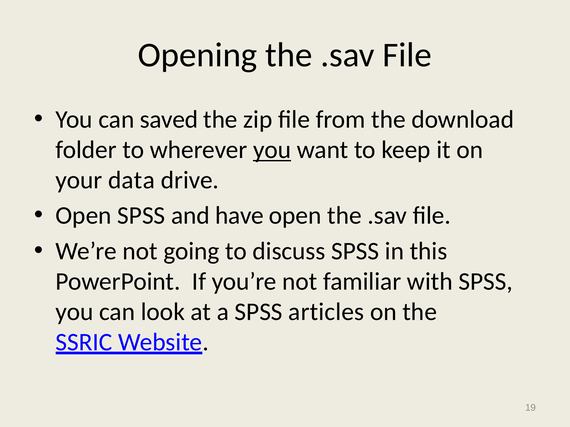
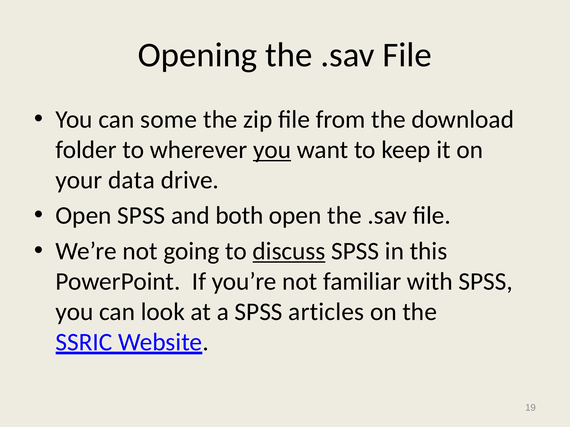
saved: saved -> some
have: have -> both
discuss underline: none -> present
